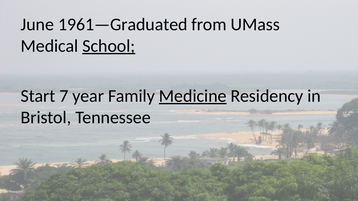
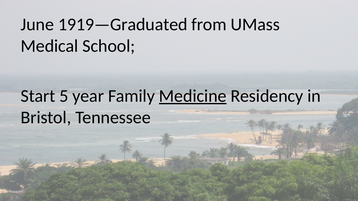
1961—Graduated: 1961—Graduated -> 1919—Graduated
School underline: present -> none
7: 7 -> 5
